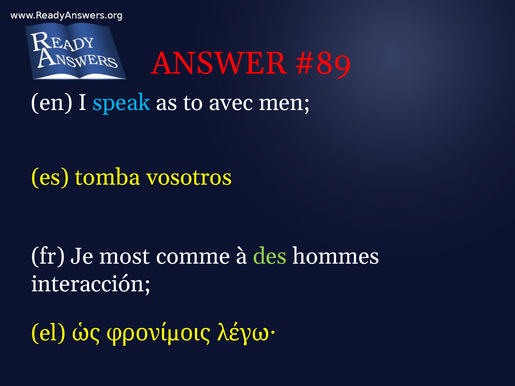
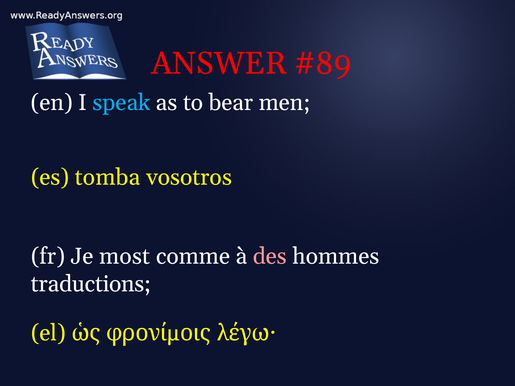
avec: avec -> bear
des colour: light green -> pink
interacción: interacción -> traductions
